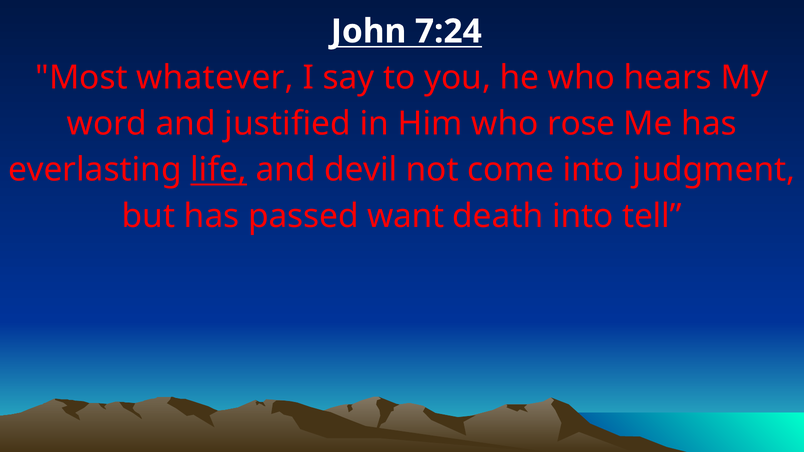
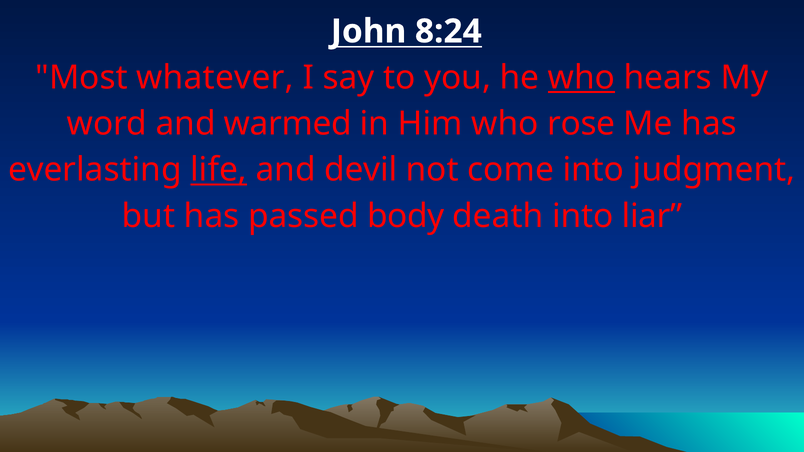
7:24: 7:24 -> 8:24
who at (582, 78) underline: none -> present
justified: justified -> warmed
want: want -> body
tell: tell -> liar
